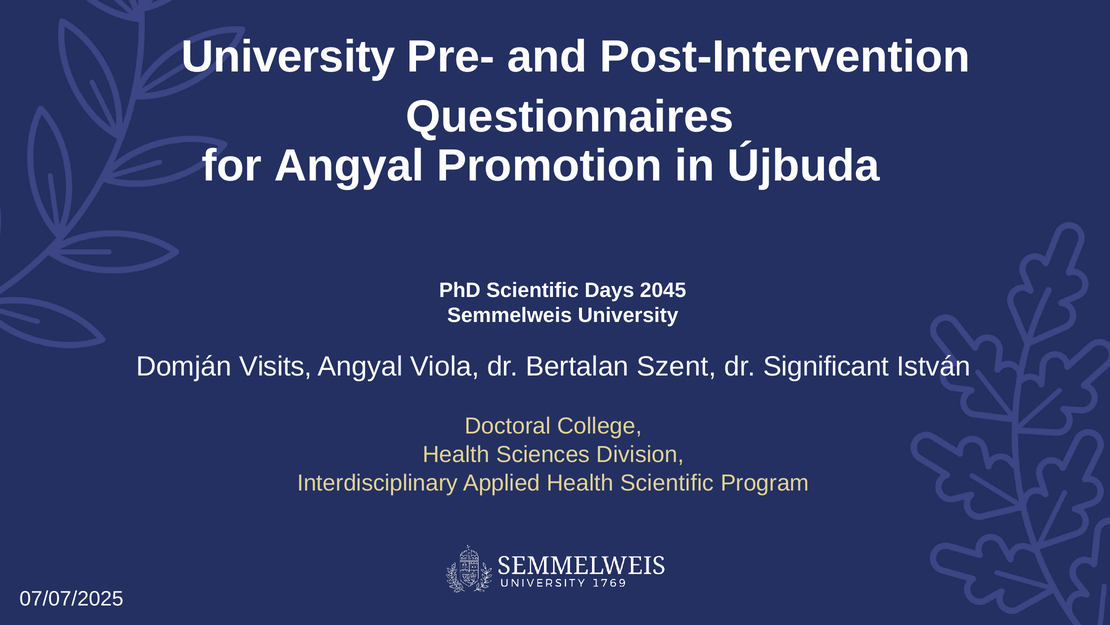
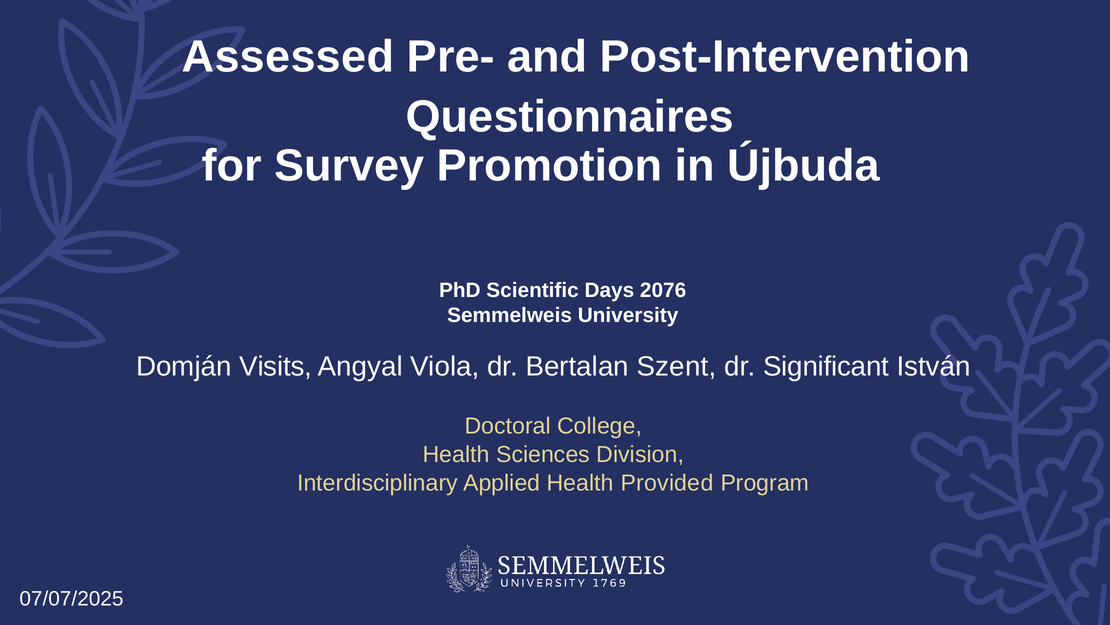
University at (288, 57): University -> Assessed
for Angyal: Angyal -> Survey
2045: 2045 -> 2076
Health Scientific: Scientific -> Provided
